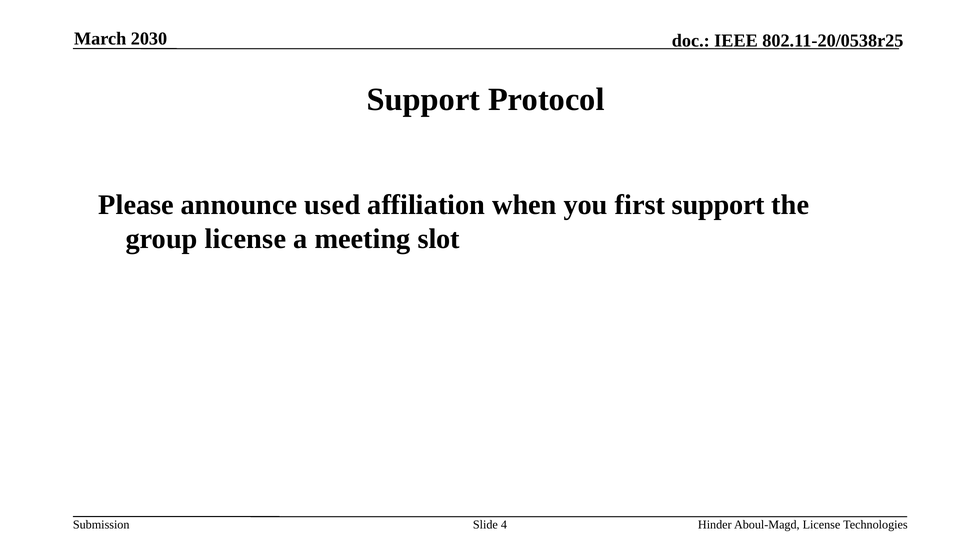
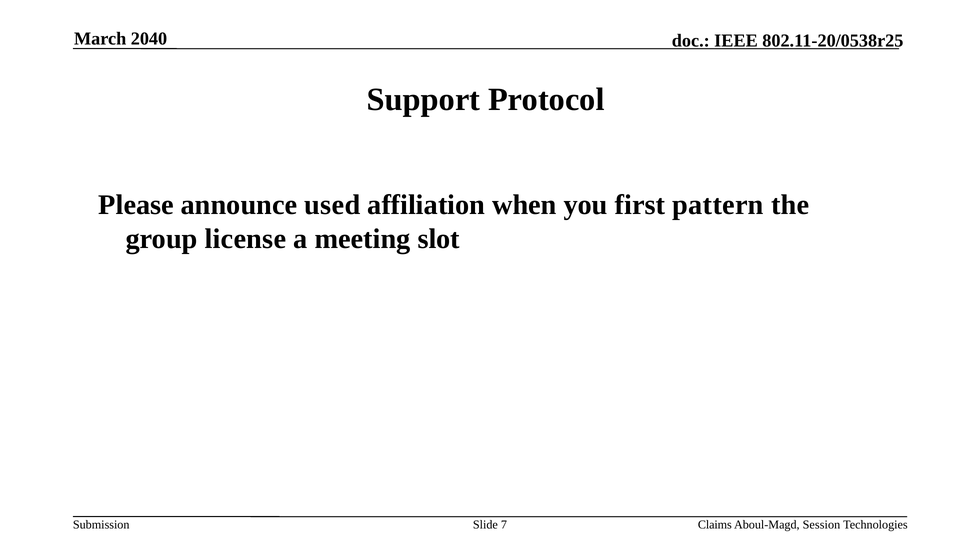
2030: 2030 -> 2040
first support: support -> pattern
4: 4 -> 7
Hinder: Hinder -> Claims
Aboul-Magd License: License -> Session
